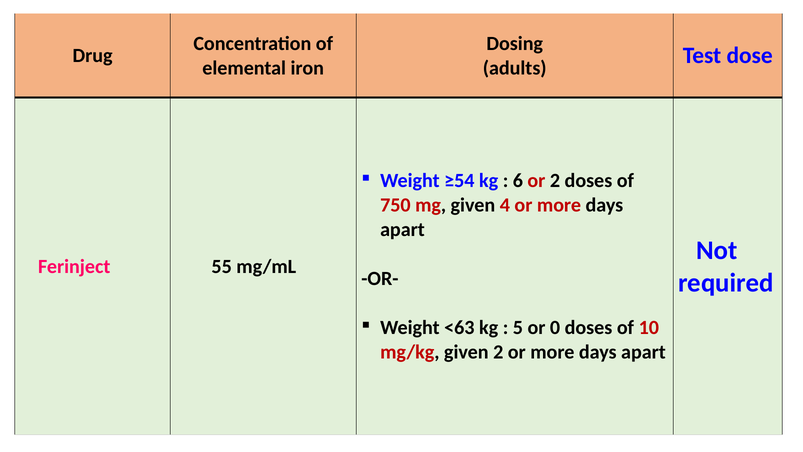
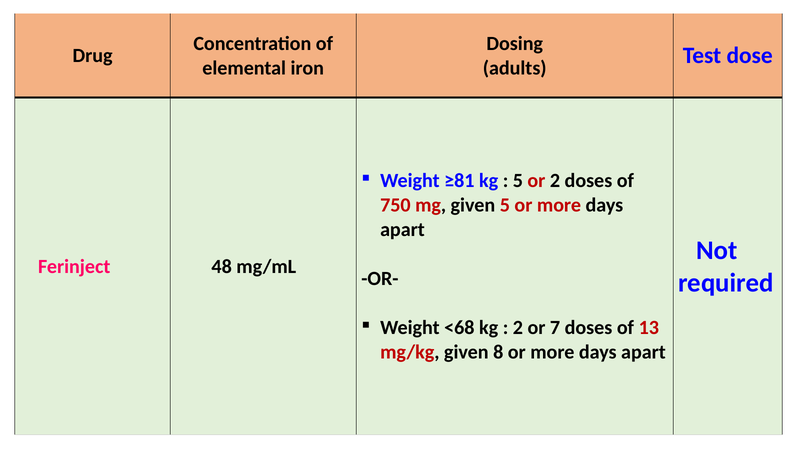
≥54: ≥54 -> ≥81
6 at (518, 181): 6 -> 5
given 4: 4 -> 5
55: 55 -> 48
<63: <63 -> <68
5 at (518, 327): 5 -> 2
0: 0 -> 7
10: 10 -> 13
given 2: 2 -> 8
